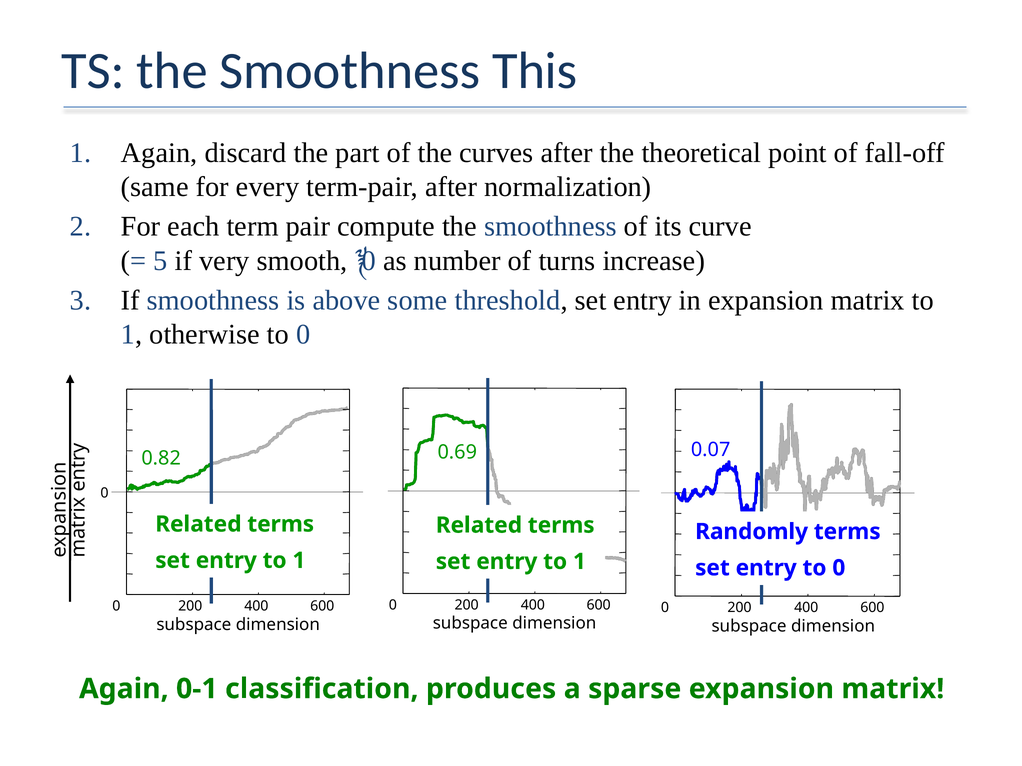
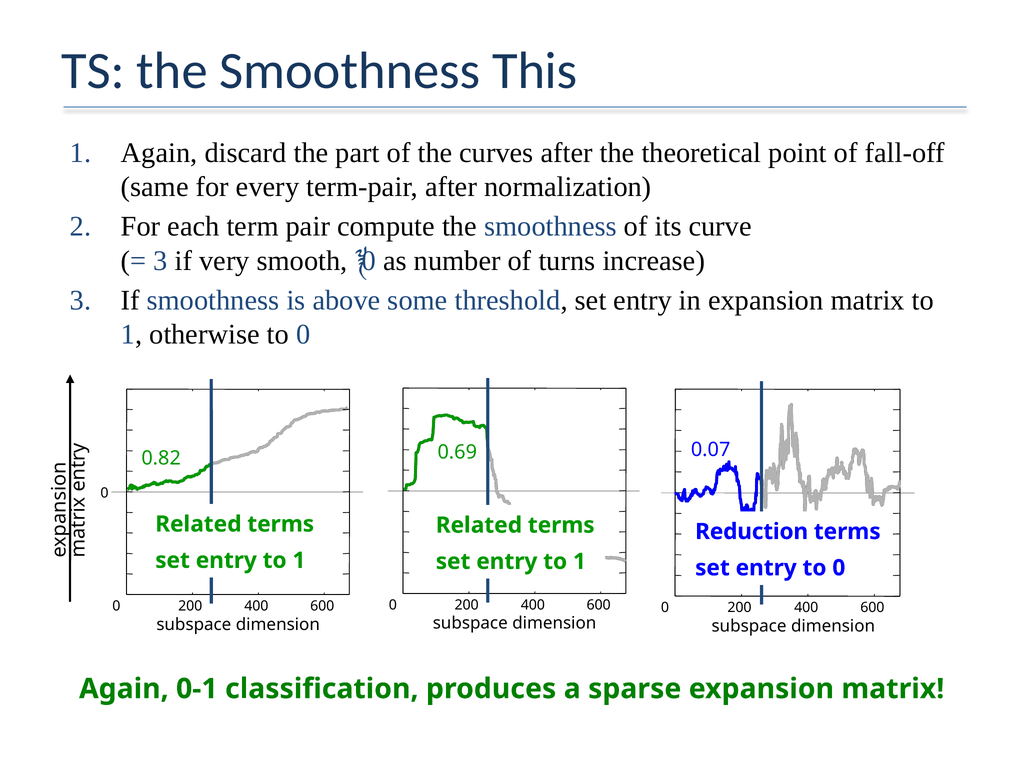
5 at (160, 261): 5 -> 3
Randomly: Randomly -> Reduction
